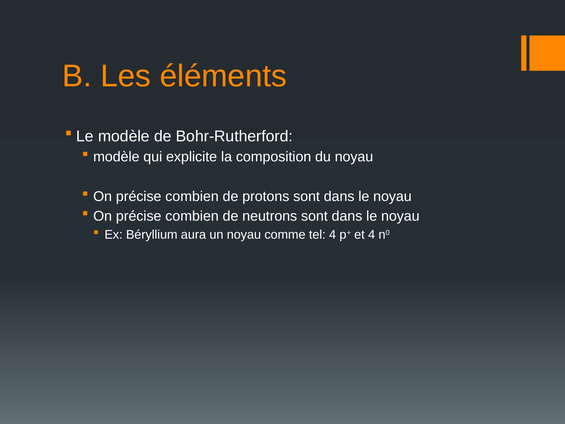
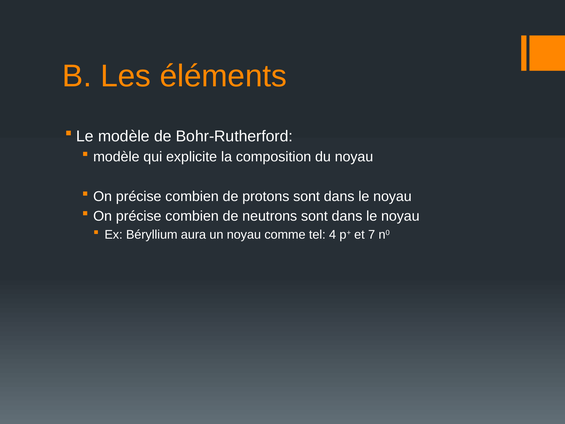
et 4: 4 -> 7
